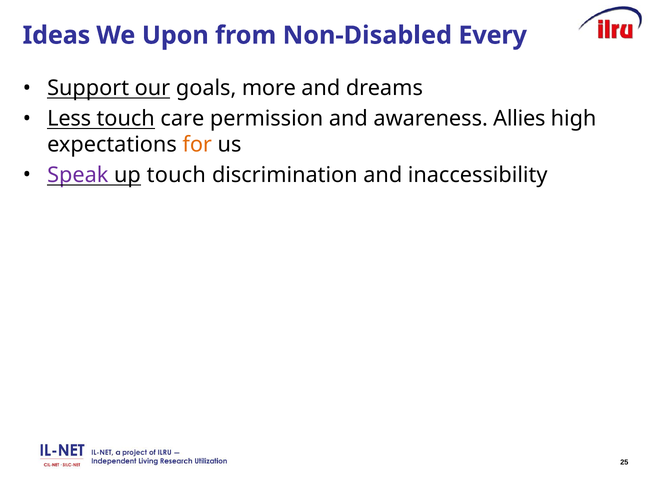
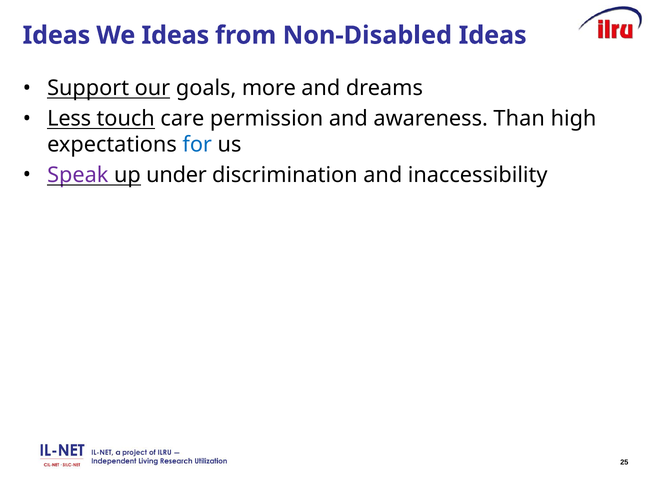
We Upon: Upon -> Ideas
Non-Disabled Every: Every -> Ideas
Allies: Allies -> Than
for colour: orange -> blue
up touch: touch -> under
